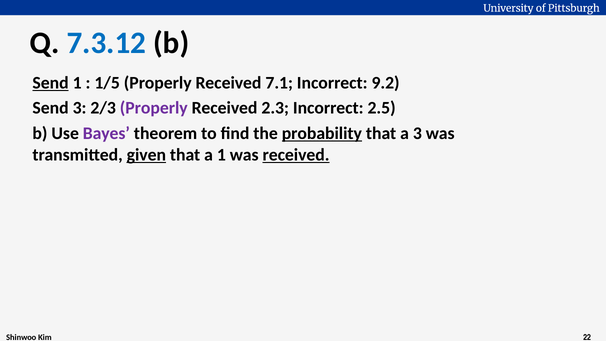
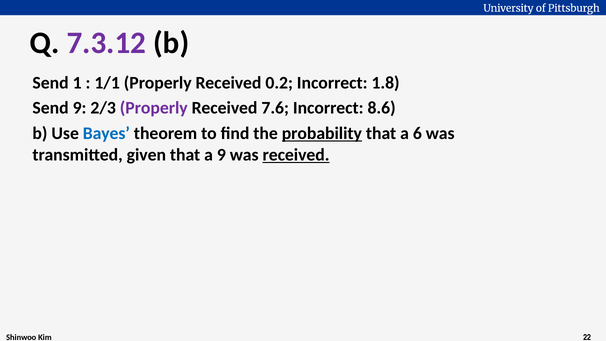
7.3.12 colour: blue -> purple
Send at (51, 83) underline: present -> none
1/5: 1/5 -> 1/1
7.1: 7.1 -> 0.2
9.2: 9.2 -> 1.8
Send 3: 3 -> 9
2.3: 2.3 -> 7.6
2.5: 2.5 -> 8.6
Bayes colour: purple -> blue
a 3: 3 -> 6
given underline: present -> none
a 1: 1 -> 9
